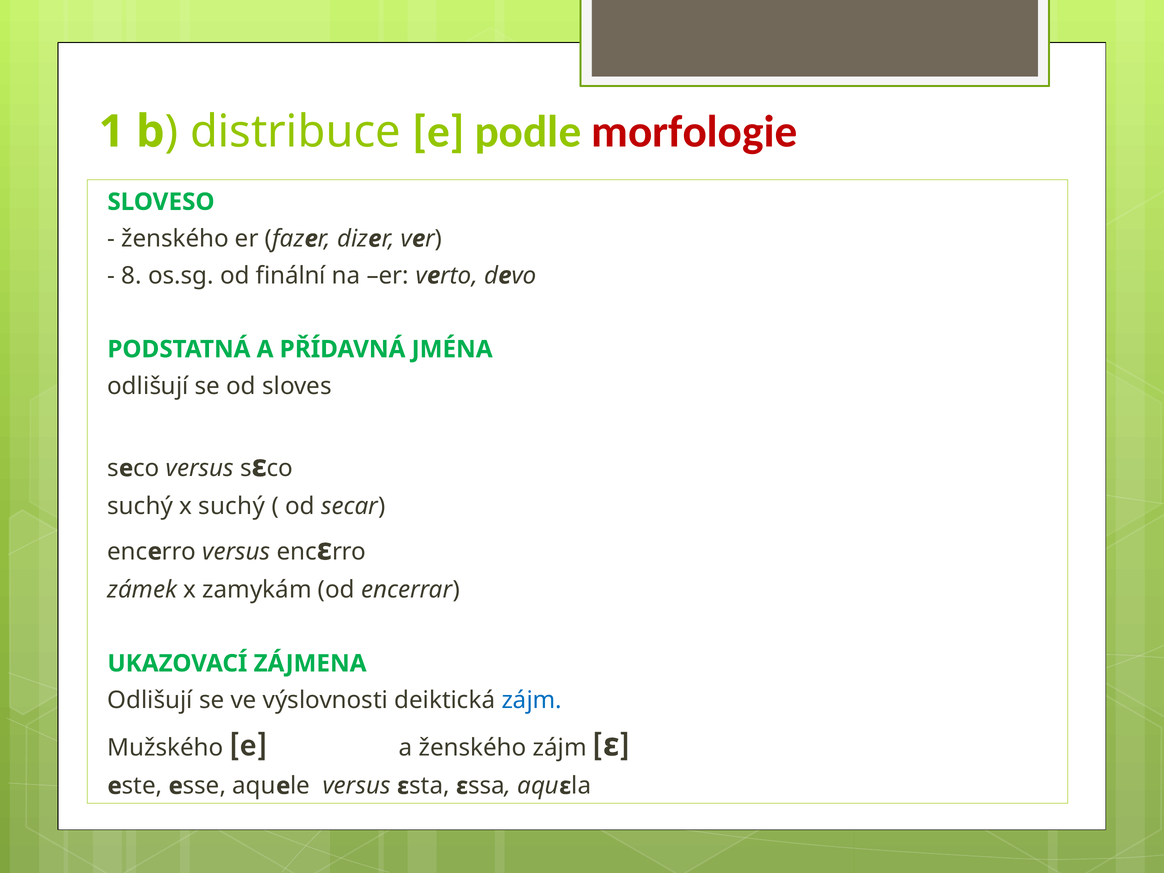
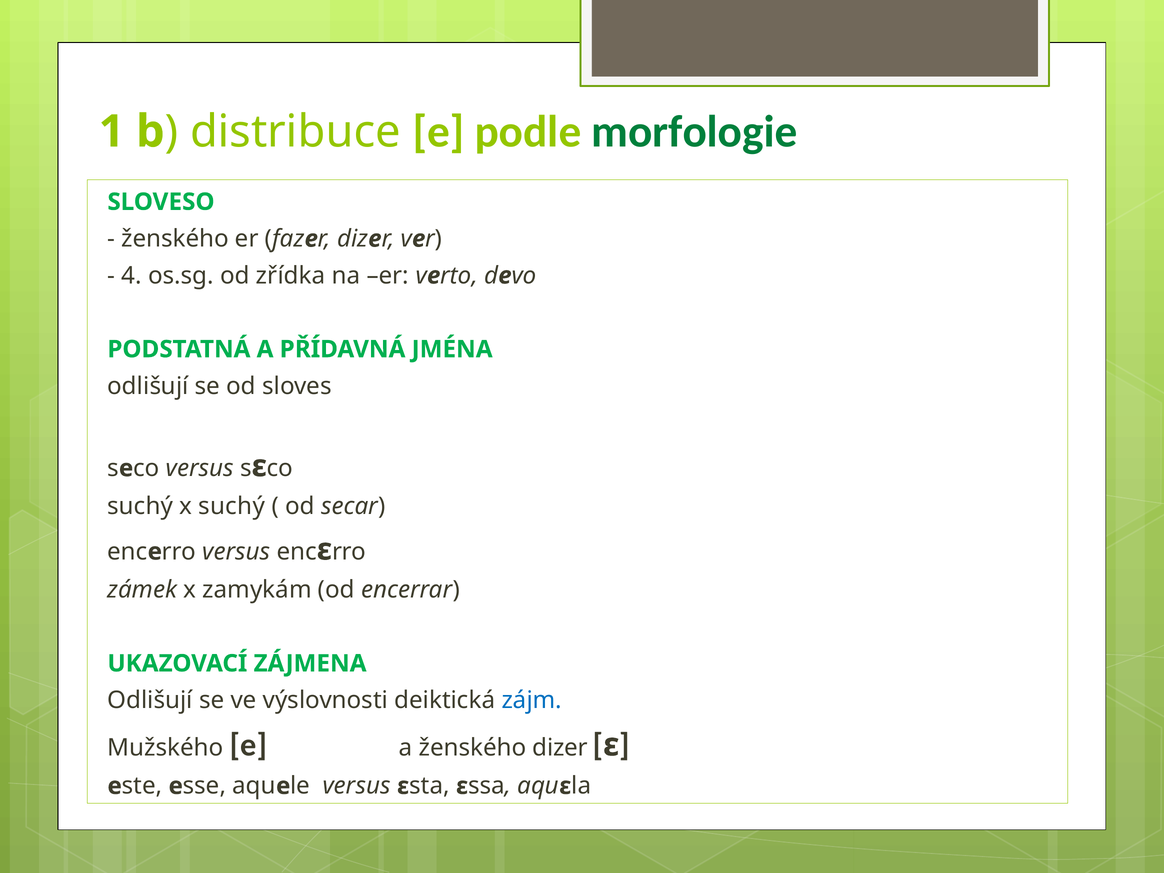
morfologie colour: red -> green
8: 8 -> 4
finální: finální -> zřídka
ženského zájm: zájm -> dizer
